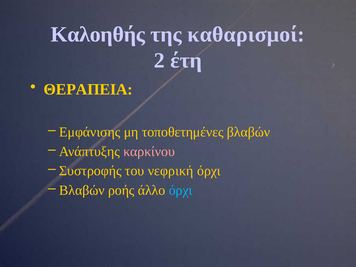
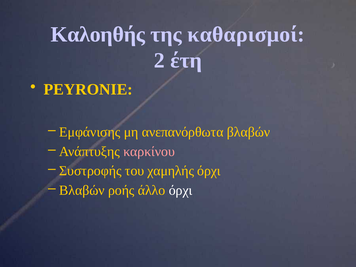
ΘΕΡΑΠΕΙΑ: ΘΕΡΑΠΕΙΑ -> PEYRONIE
τοποθετημένες: τοποθετημένες -> ανεπανόρθωτα
νεφρική: νεφρική -> χαμηλής
όρχι at (181, 190) colour: light blue -> white
